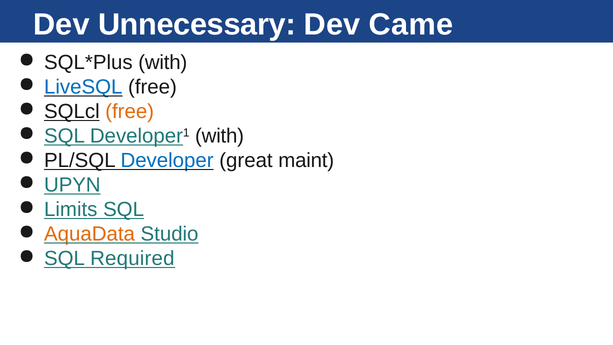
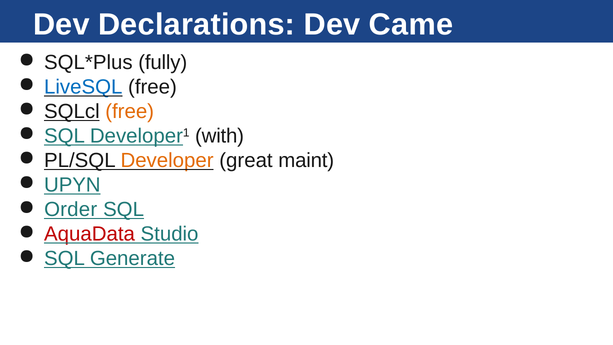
Unnecessary: Unnecessary -> Declarations
with at (163, 62): with -> fully
Developer colour: blue -> orange
Limits: Limits -> Order
AquaData colour: orange -> red
Required: Required -> Generate
